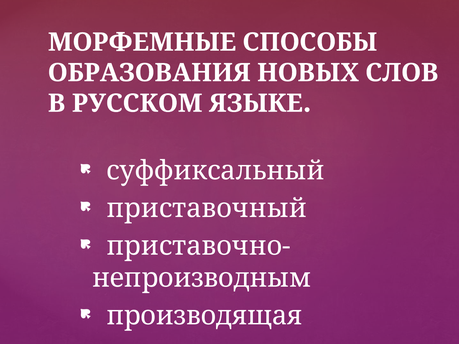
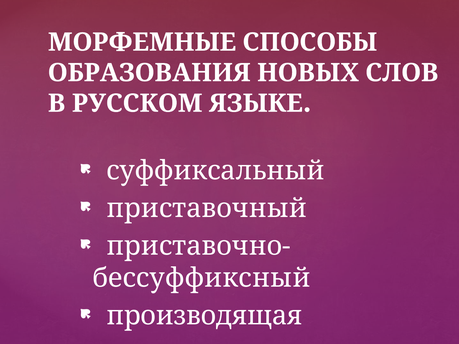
непроизводным: непроизводным -> бессуффиксный
